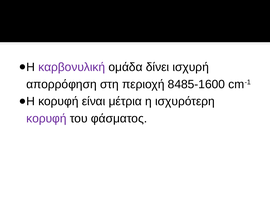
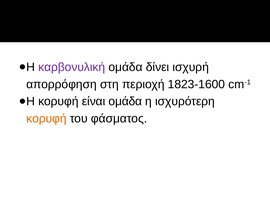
8485-1600: 8485-1600 -> 1823-1600
είναι μέτρια: μέτρια -> ομάδα
κορυφή at (46, 118) colour: purple -> orange
